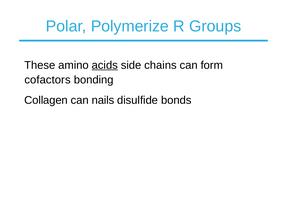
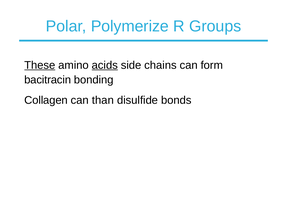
These underline: none -> present
cofactors: cofactors -> bacitracin
nails: nails -> than
